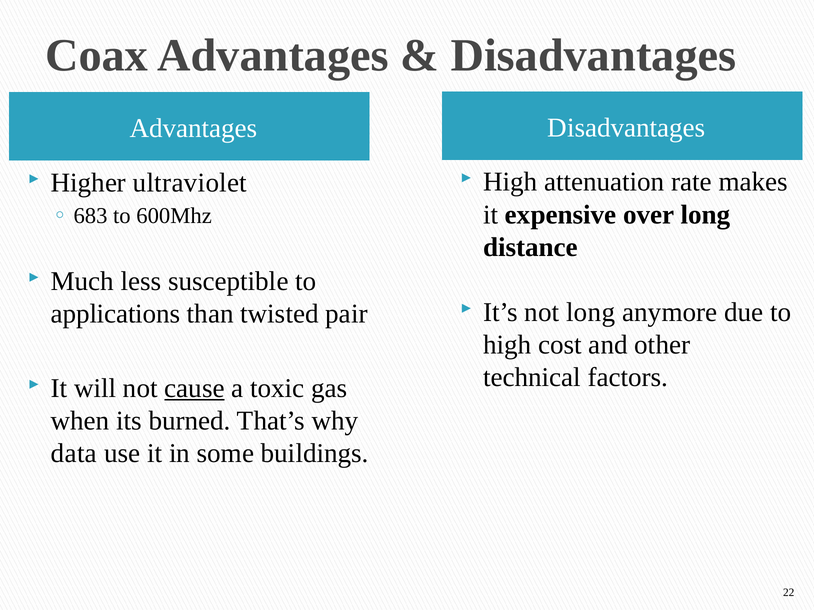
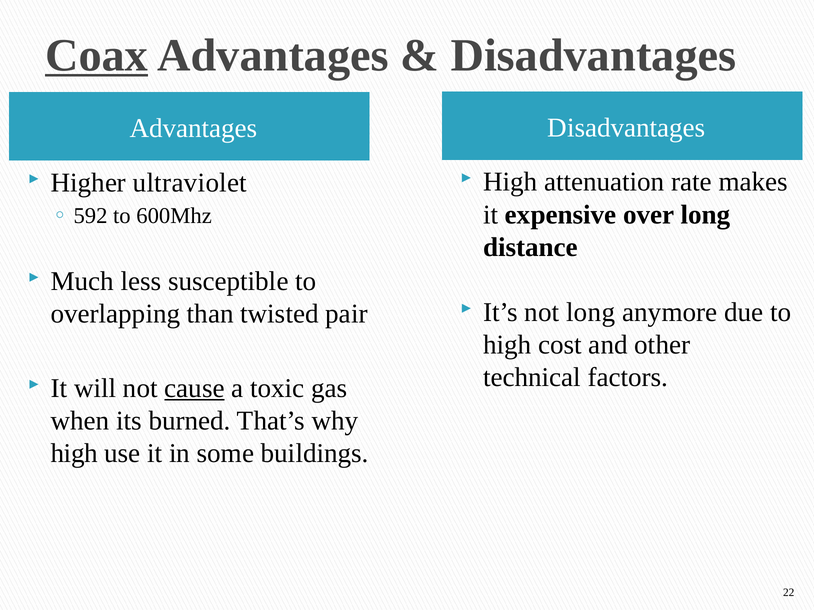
Coax underline: none -> present
683: 683 -> 592
applications: applications -> overlapping
data at (74, 454): data -> high
